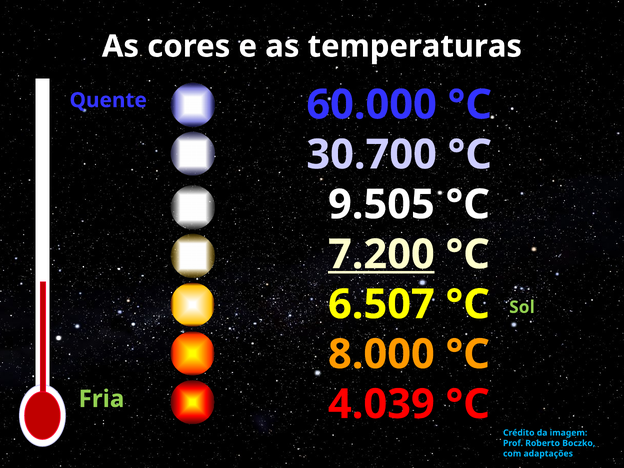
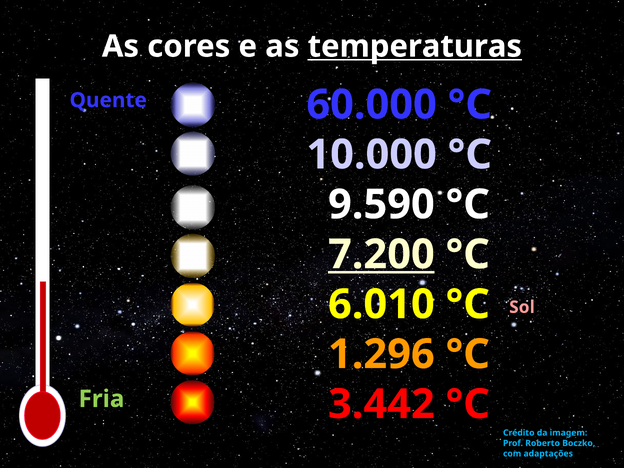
temperaturas underline: none -> present
30.700: 30.700 -> 10.000
9.505: 9.505 -> 9.590
6.507: 6.507 -> 6.010
Sol colour: light green -> pink
8.000: 8.000 -> 1.296
4.039: 4.039 -> 3.442
